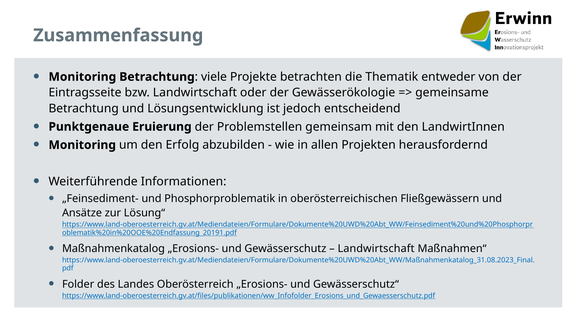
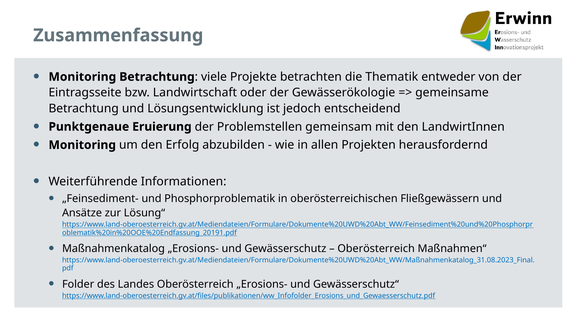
Landwirtschaft at (376, 249): Landwirtschaft -> Oberösterreich
